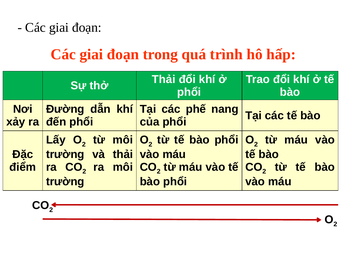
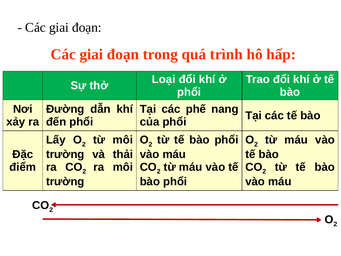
Thải at (164, 79): Thải -> Loại
